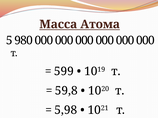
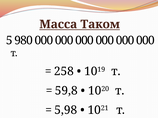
Атома: Атома -> Таком
599: 599 -> 258
